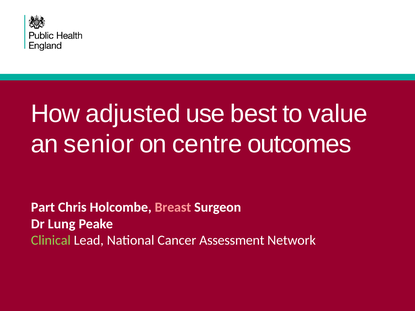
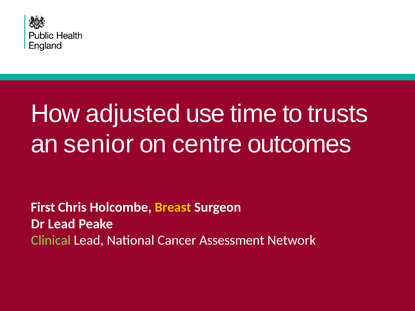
best: best -> time
value: value -> trusts
Part: Part -> First
Breast colour: pink -> yellow
Dr Lung: Lung -> Lead
